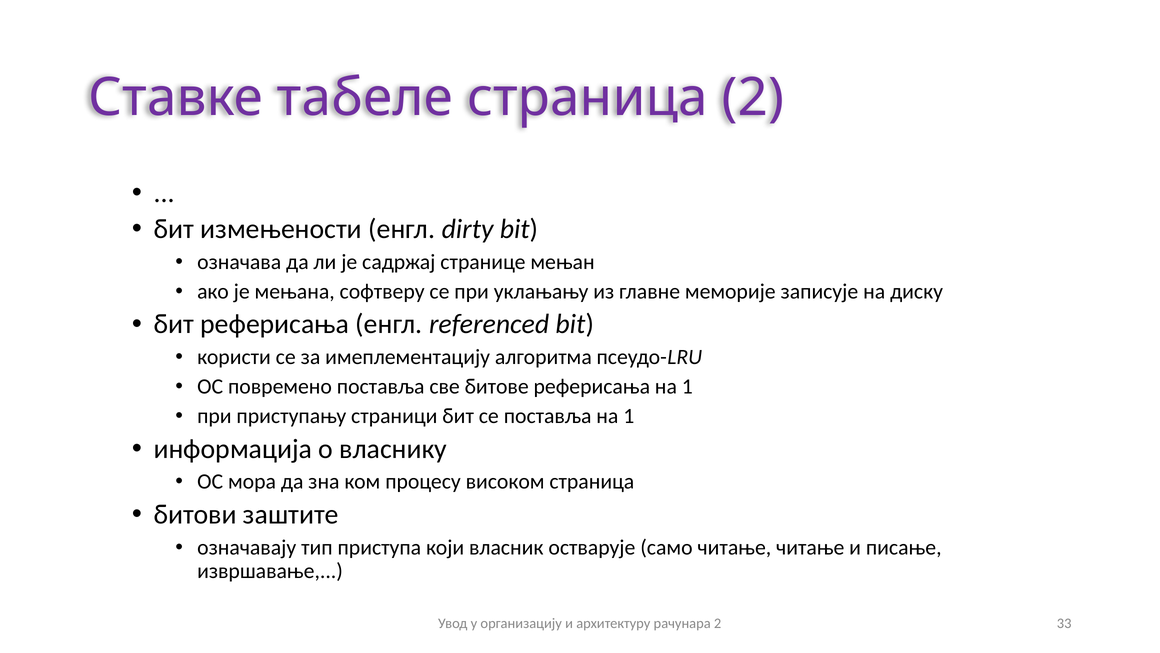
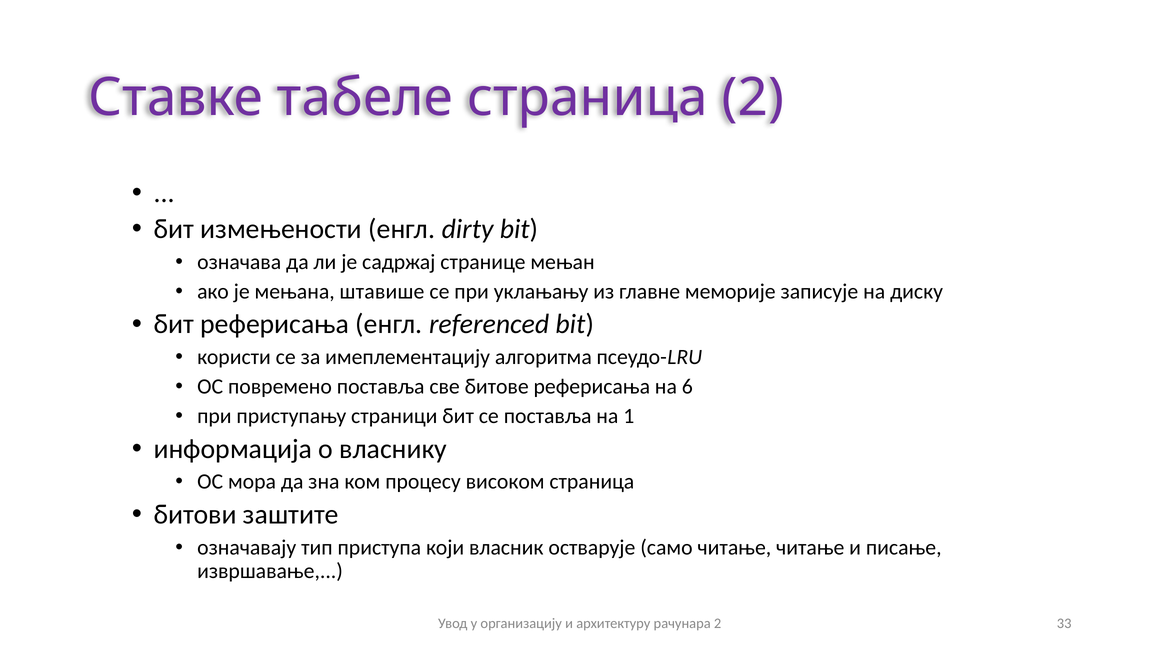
софтверу: софтверу -> штавише
реферисања на 1: 1 -> 6
